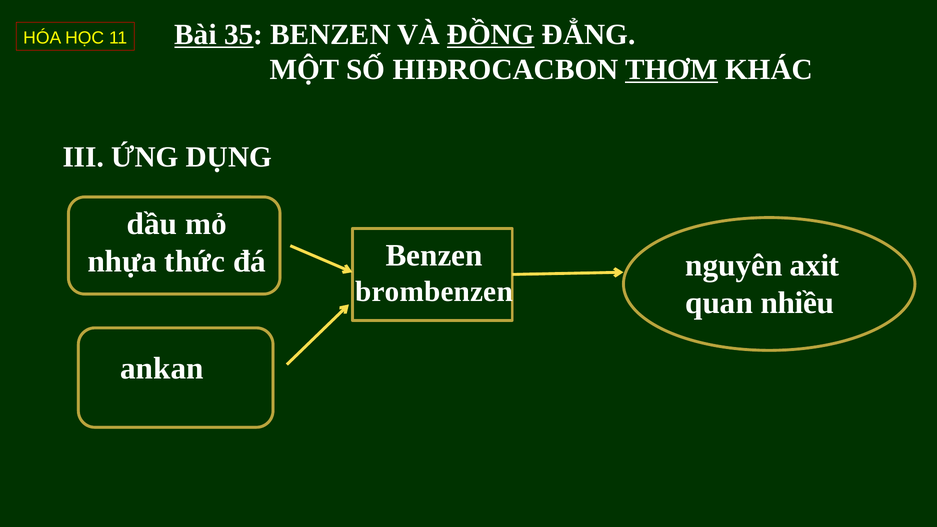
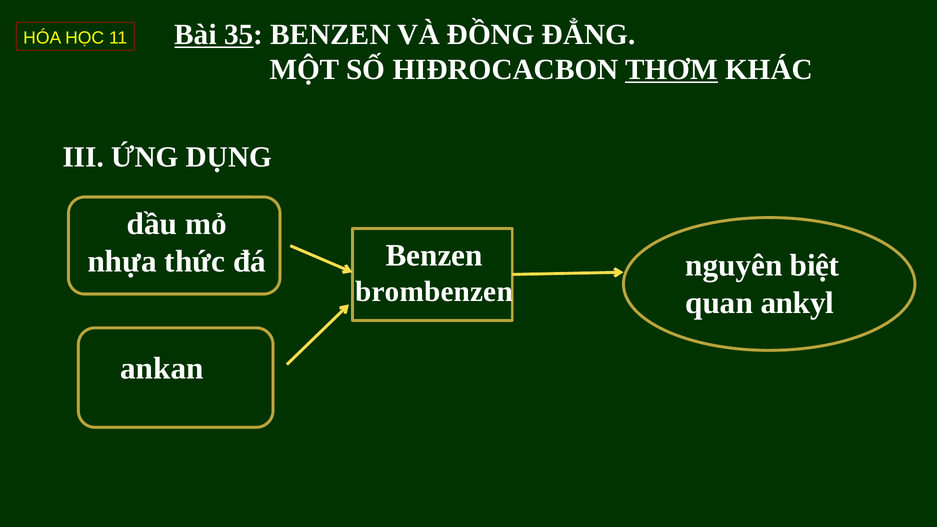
ĐỒNG underline: present -> none
axit: axit -> biệt
nhiều: nhiều -> ankyl
